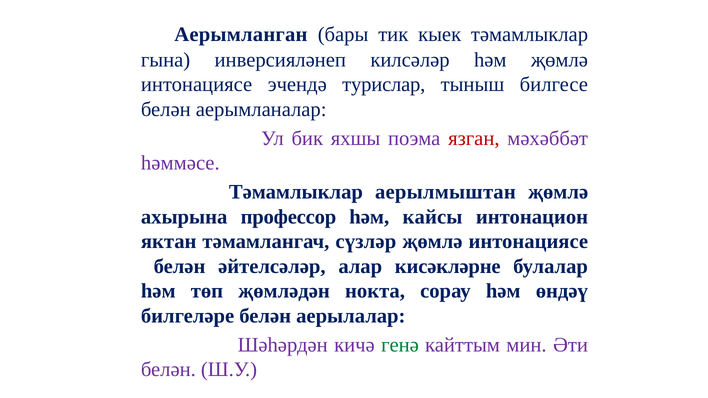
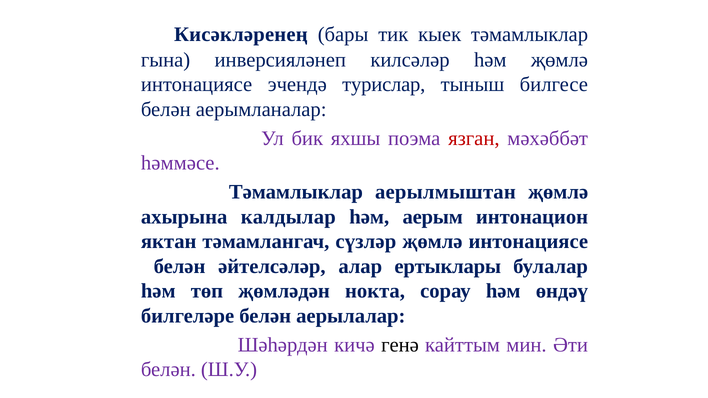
Аерымланган: Аерымланган -> Кисәкләренең
профессор: профессор -> калдылар
кайсы: кайсы -> аерым
кисәкләрне: кисәкләрне -> ертыклары
генә colour: green -> black
